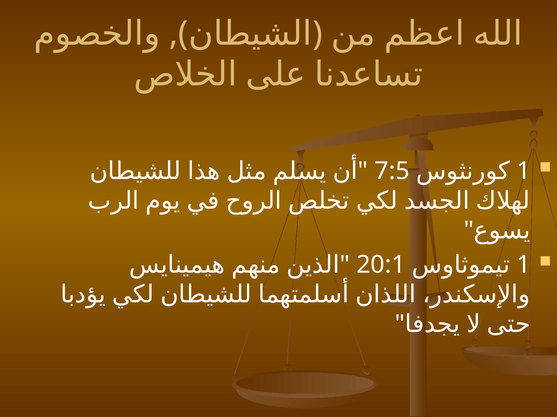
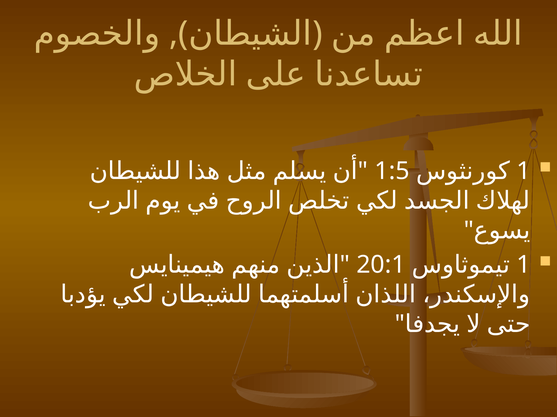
7:5: 7:5 -> 1:5
